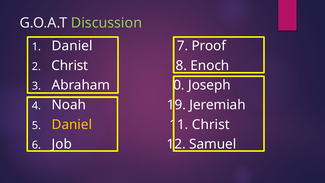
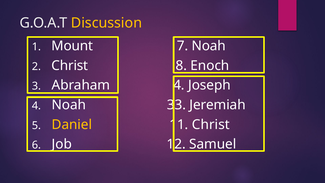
Discussion colour: light green -> yellow
Daniel at (72, 46): Daniel -> Mount
7 Proof: Proof -> Noah
0 at (179, 85): 0 -> 4
19: 19 -> 33
